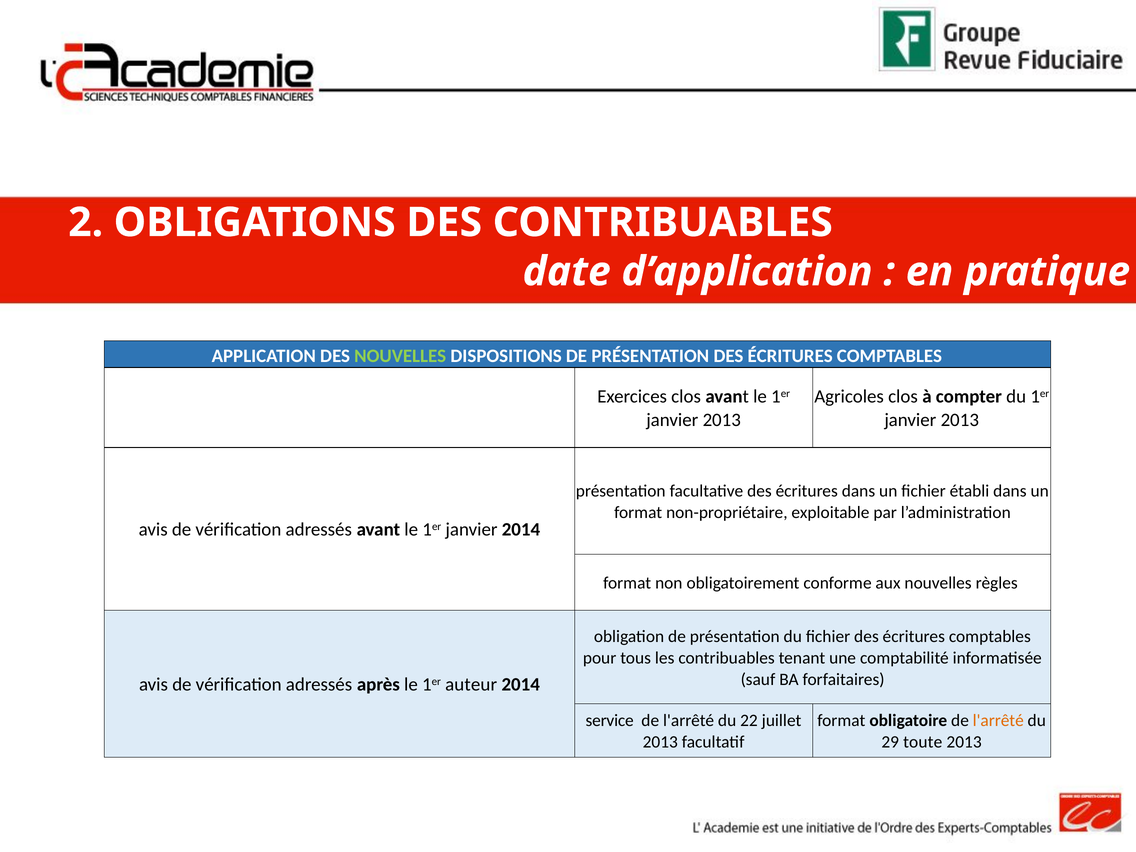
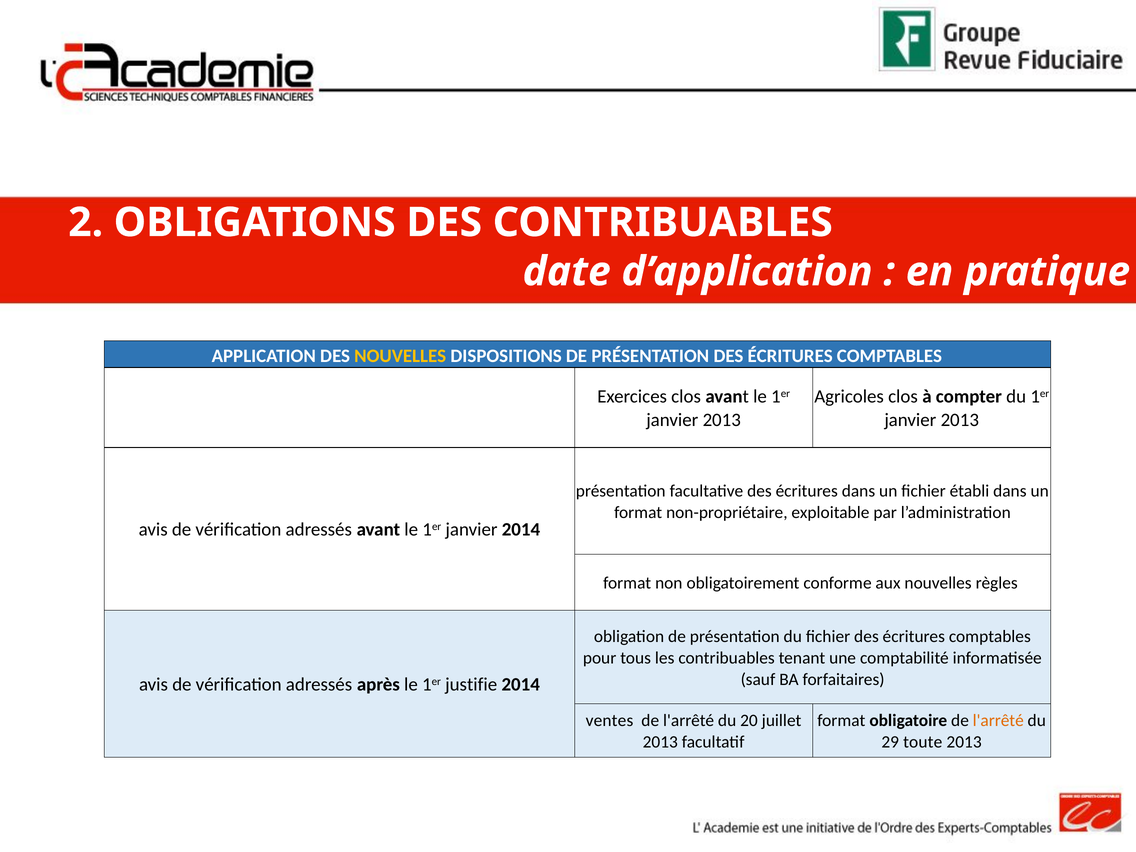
NOUVELLES at (400, 356) colour: light green -> yellow
auteur: auteur -> justifie
service: service -> ventes
22: 22 -> 20
